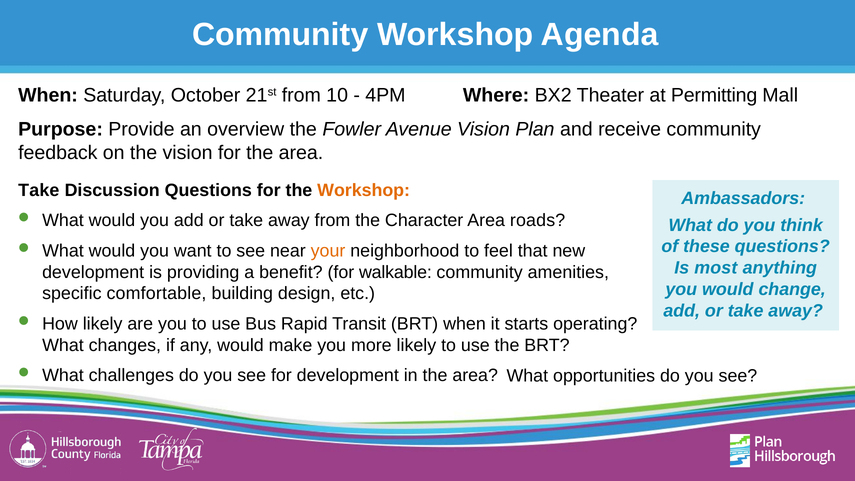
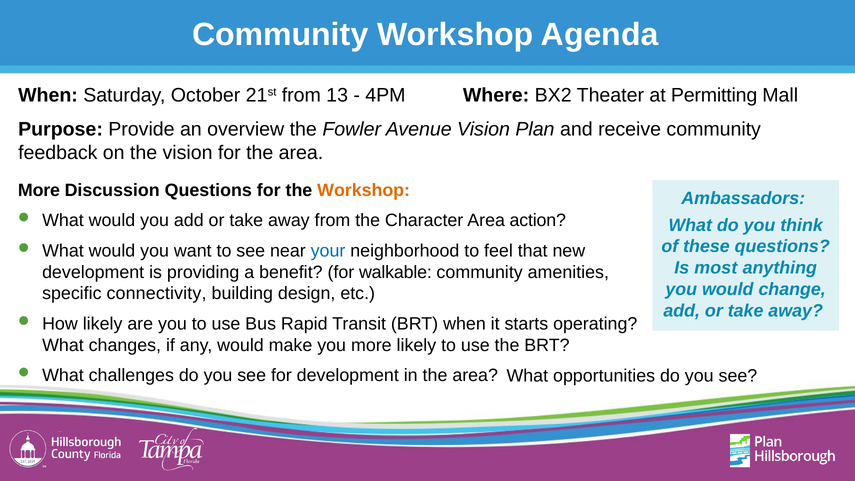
10: 10 -> 13
Take at (39, 190): Take -> More
roads: roads -> action
your colour: orange -> blue
comfortable: comfortable -> connectivity
